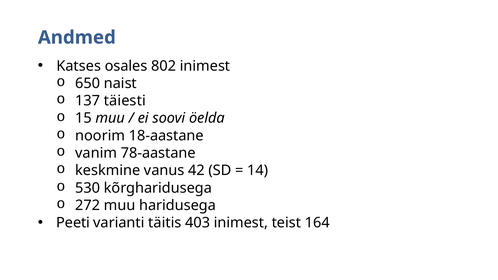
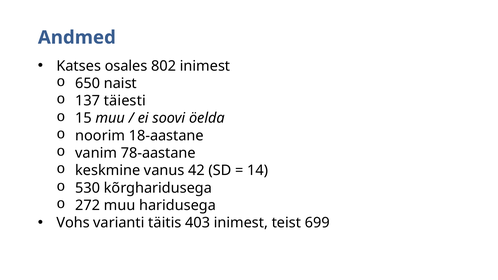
Peeti: Peeti -> Vohs
164: 164 -> 699
